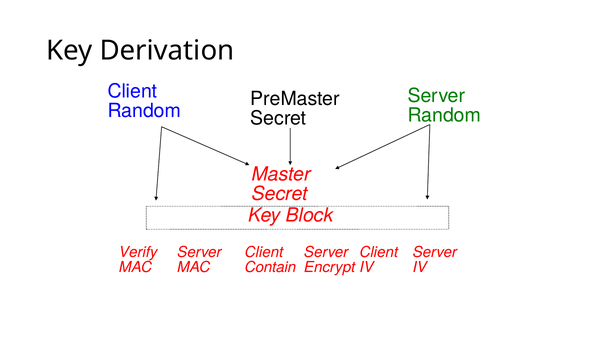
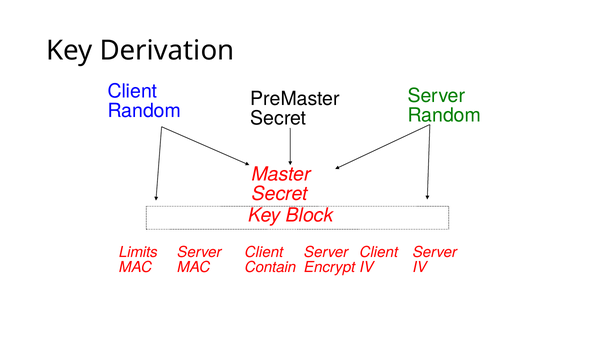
Verify: Verify -> Limits
